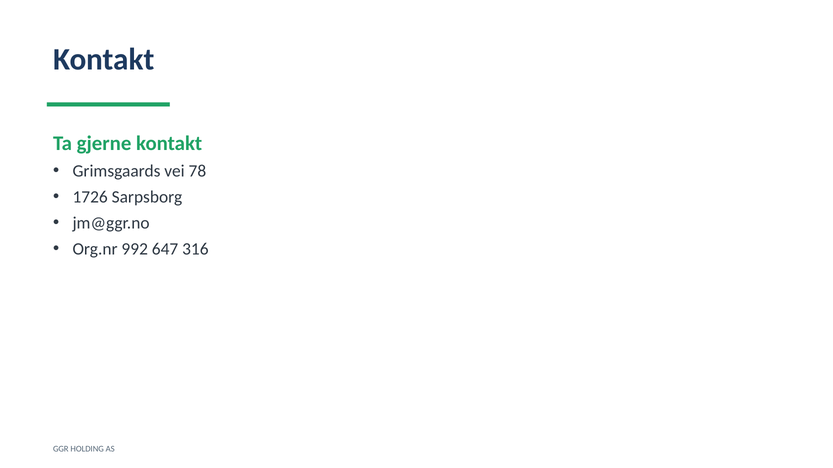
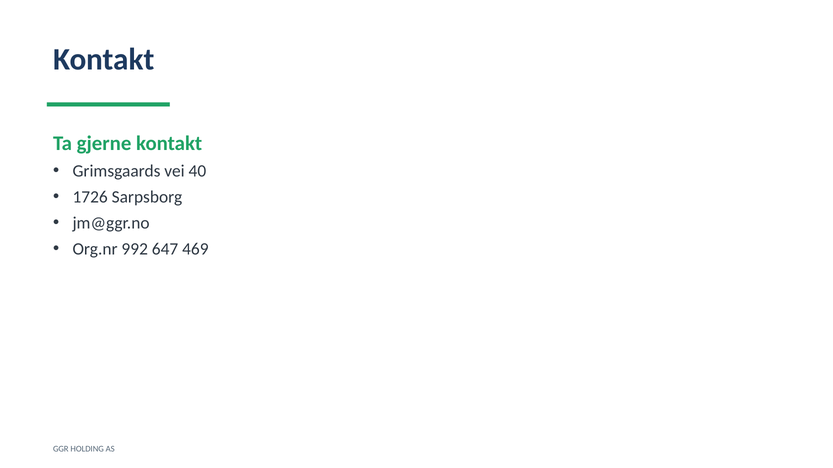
78: 78 -> 40
316: 316 -> 469
